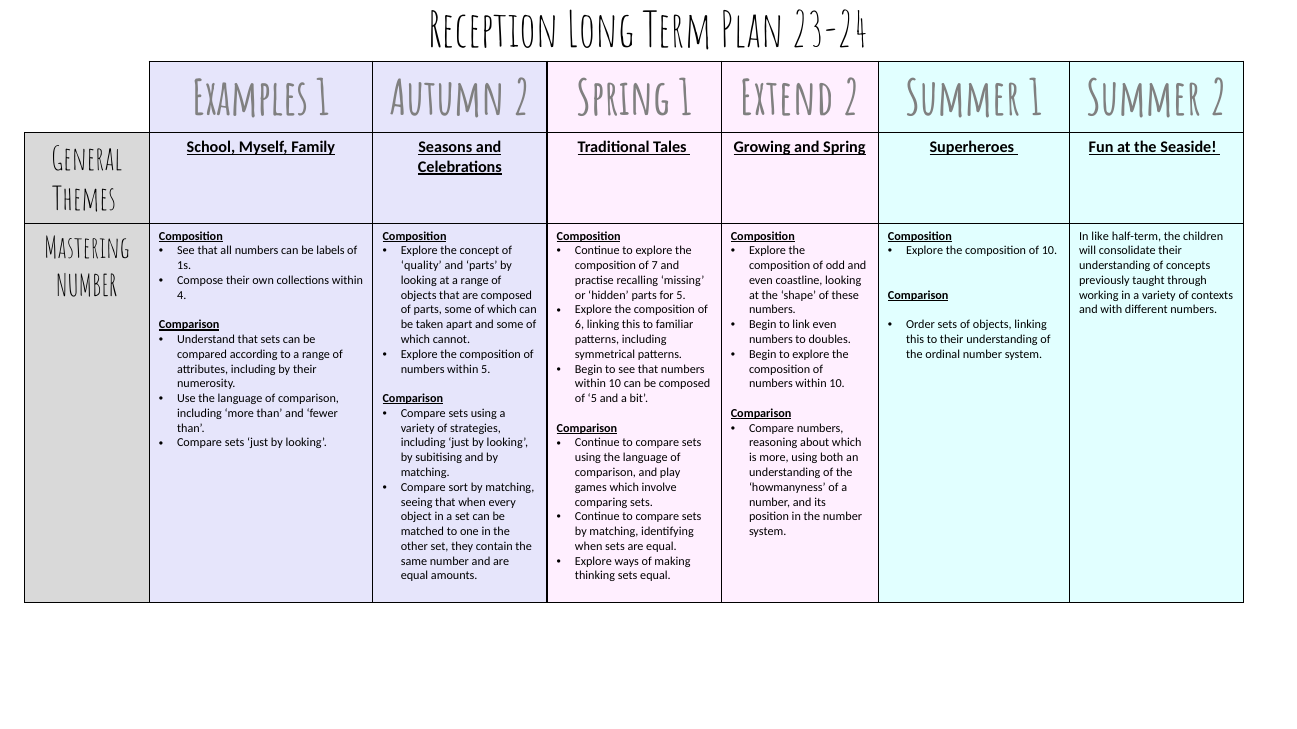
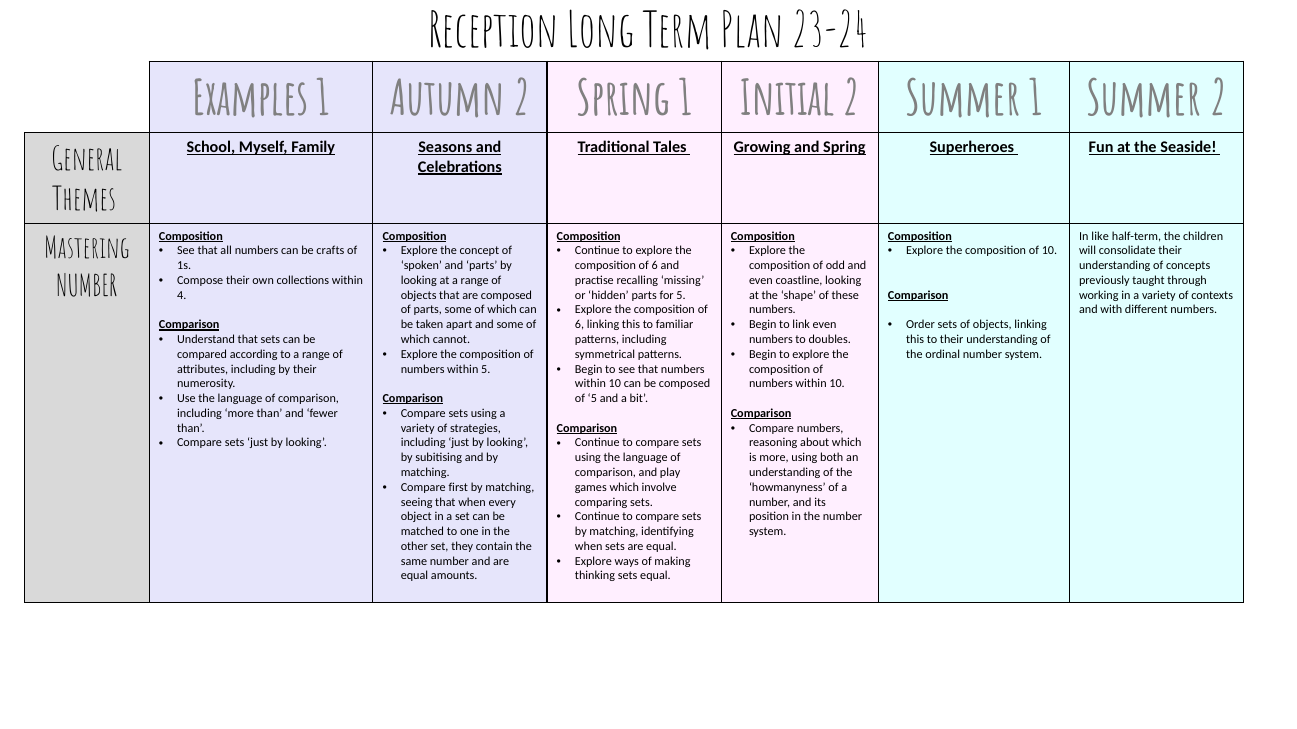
Extend: Extend -> Initial
labels: labels -> crafts
quality: quality -> spoken
7 at (655, 266): 7 -> 6
sort: sort -> first
